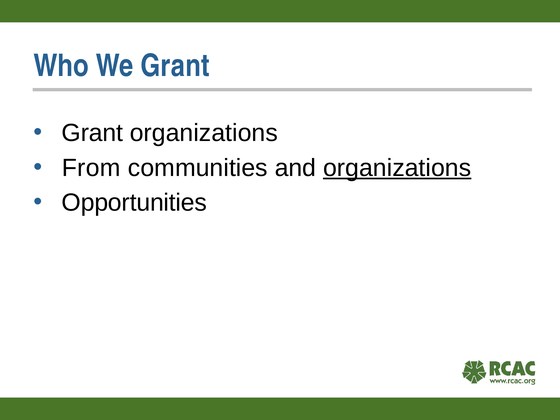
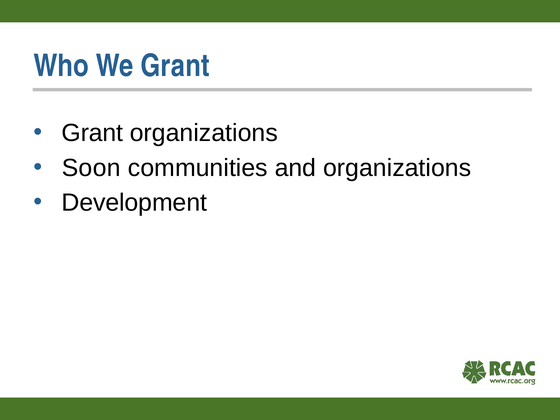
From: From -> Soon
organizations at (397, 168) underline: present -> none
Opportunities: Opportunities -> Development
